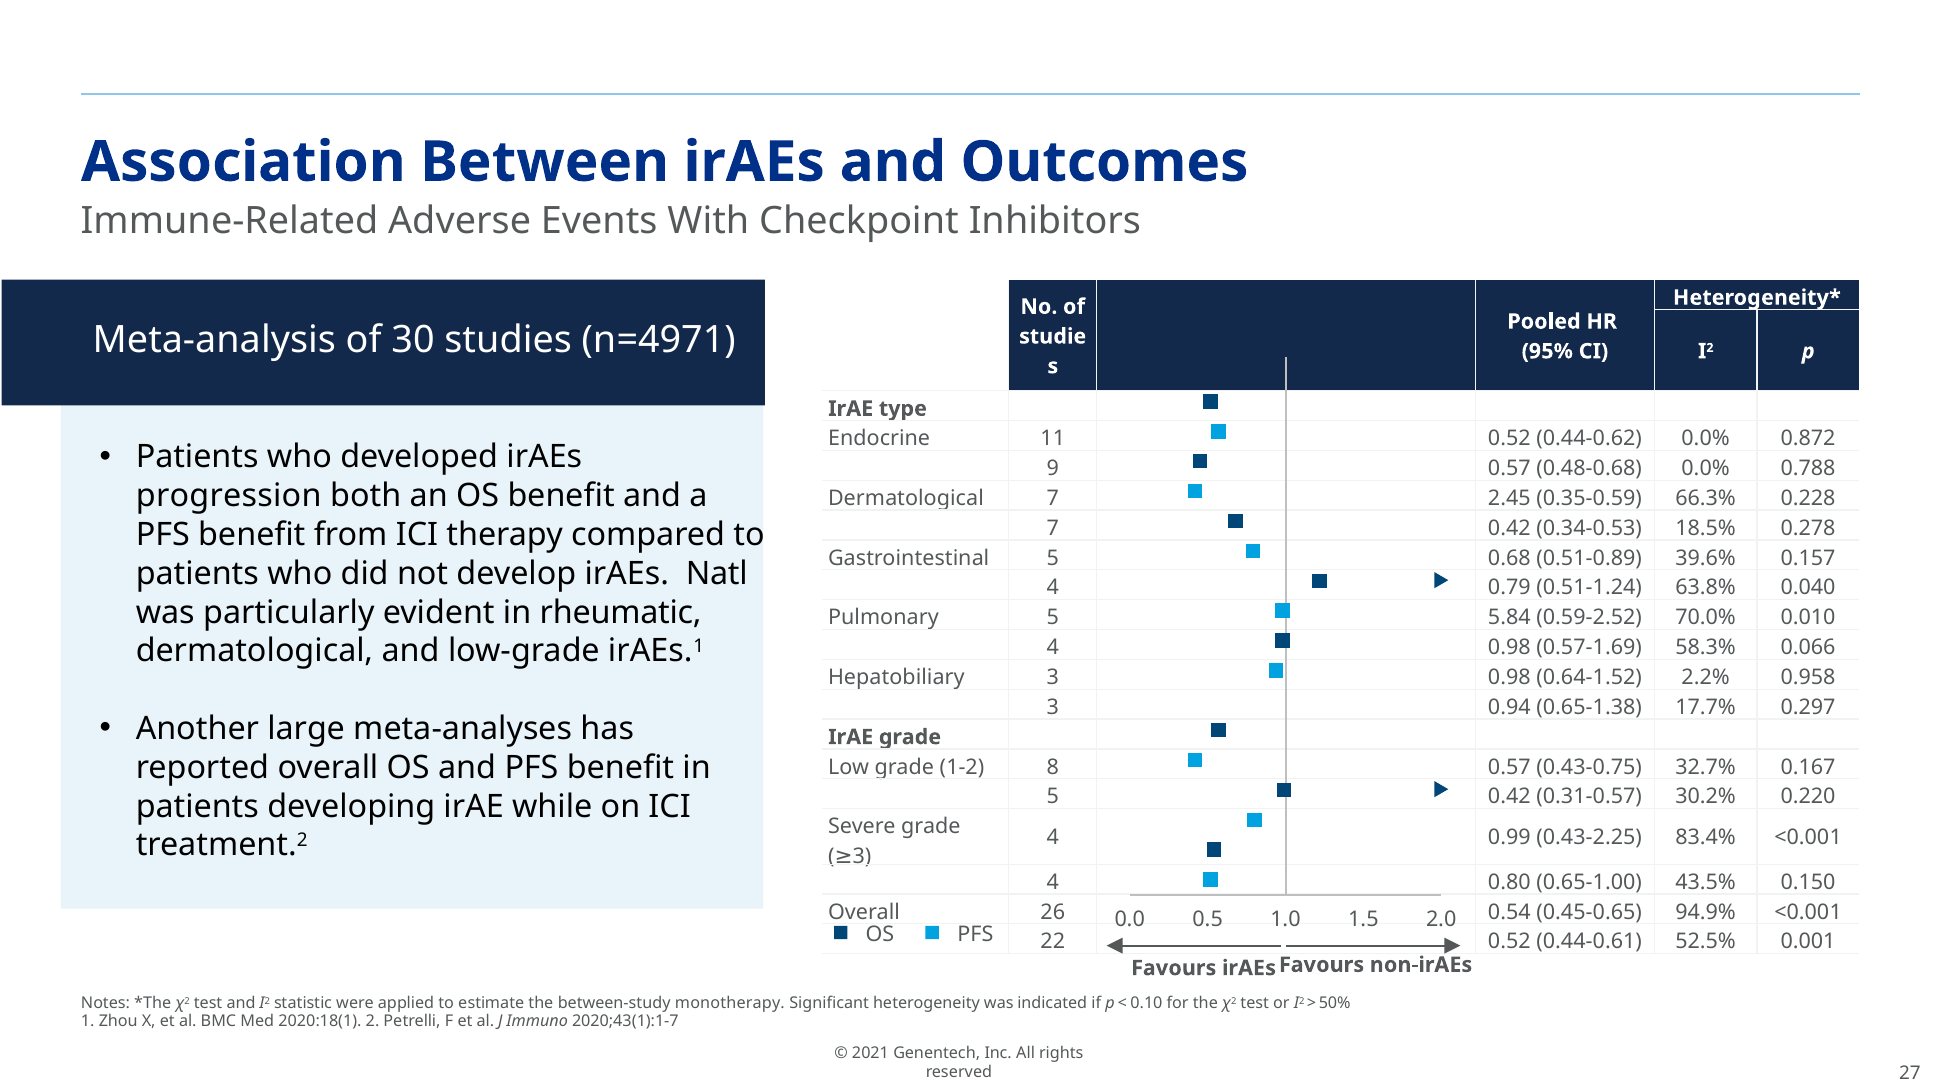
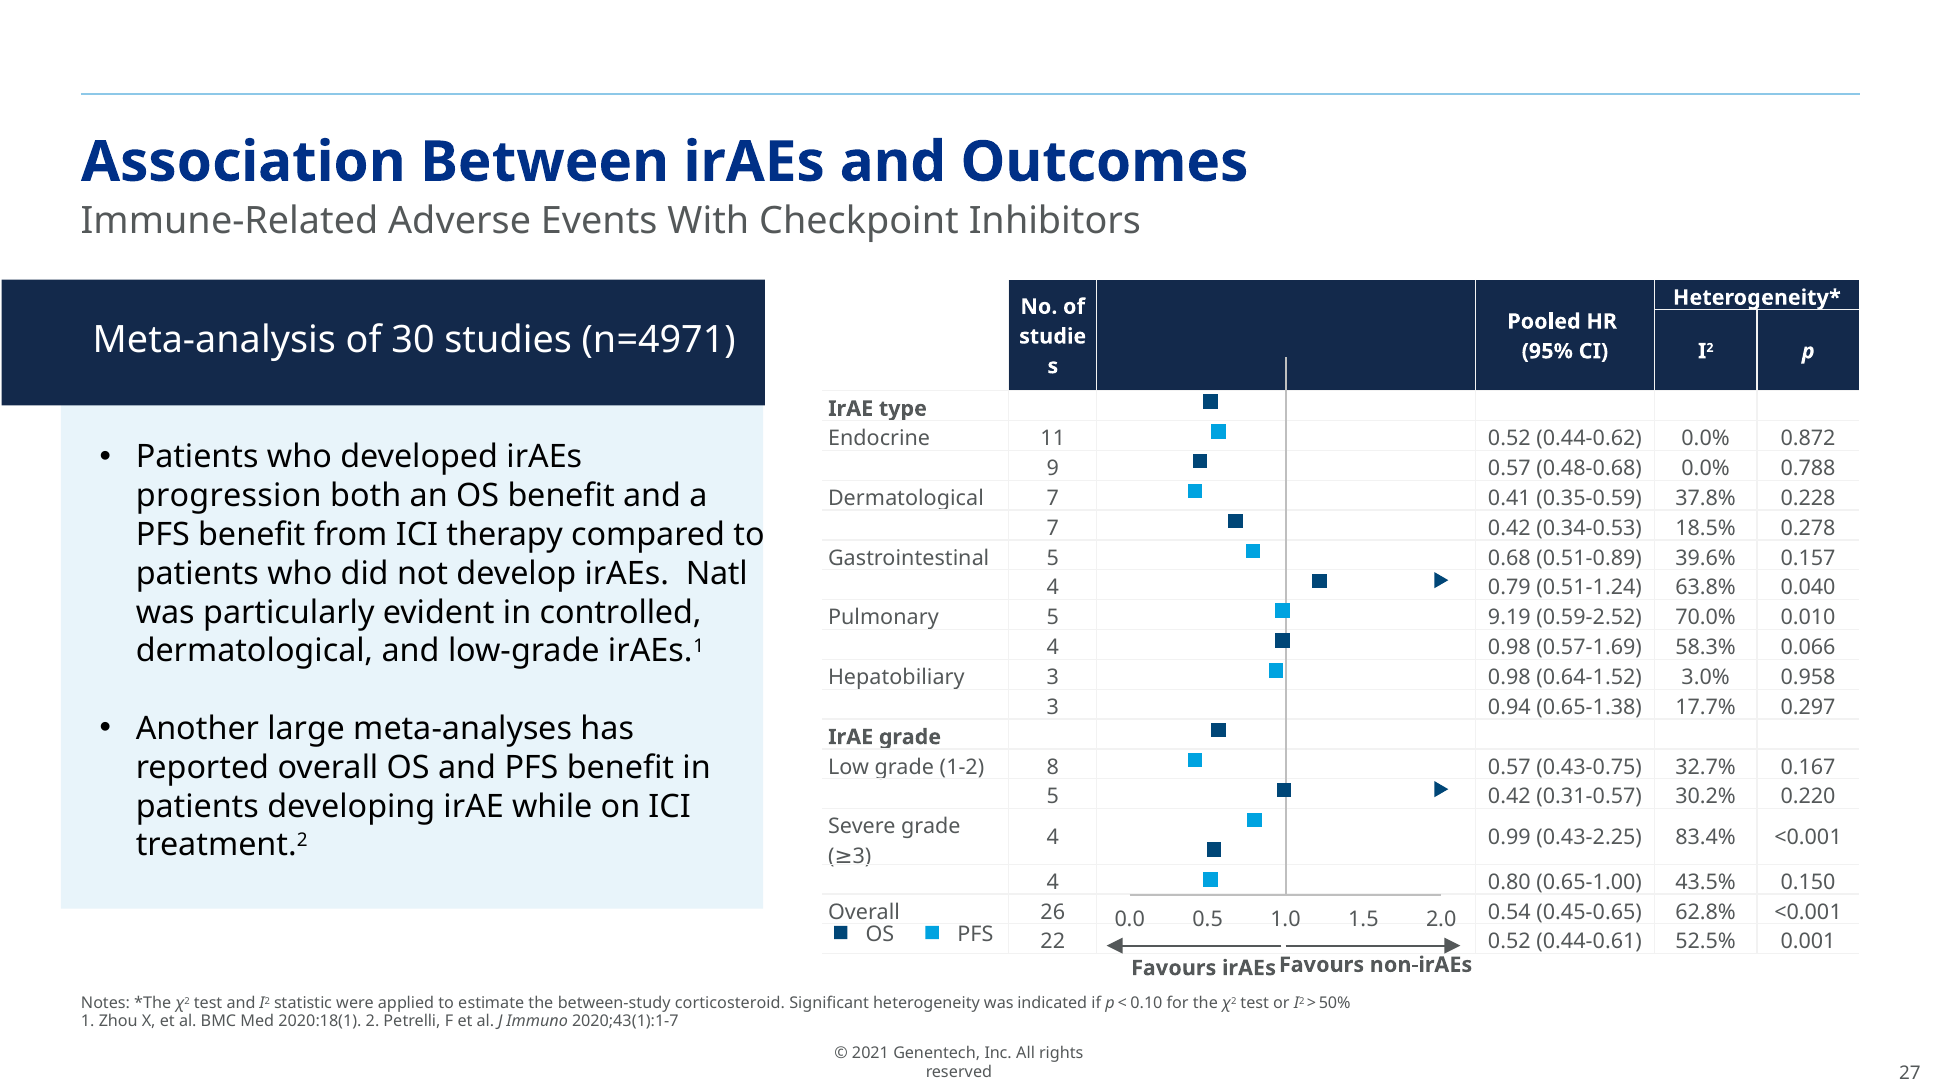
2.45: 2.45 -> 0.41
66.3%: 66.3% -> 37.8%
rheumatic: rheumatic -> controlled
5.84: 5.84 -> 9.19
2.2%: 2.2% -> 3.0%
94.9%: 94.9% -> 62.8%
monotherapy: monotherapy -> corticosteroid
